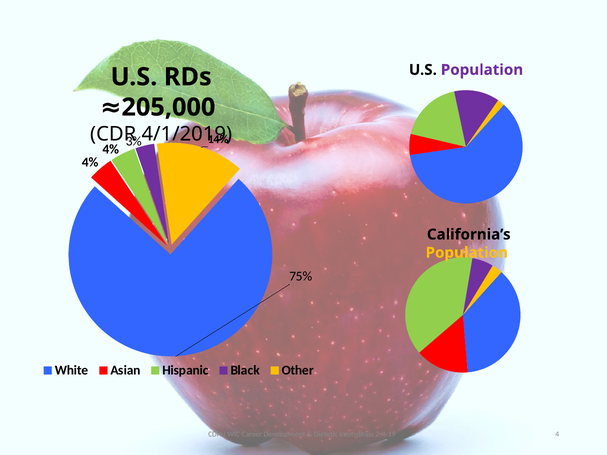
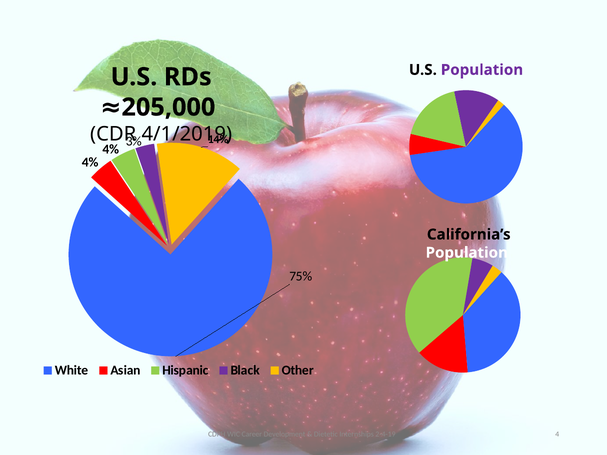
Population at (467, 253) colour: yellow -> white
